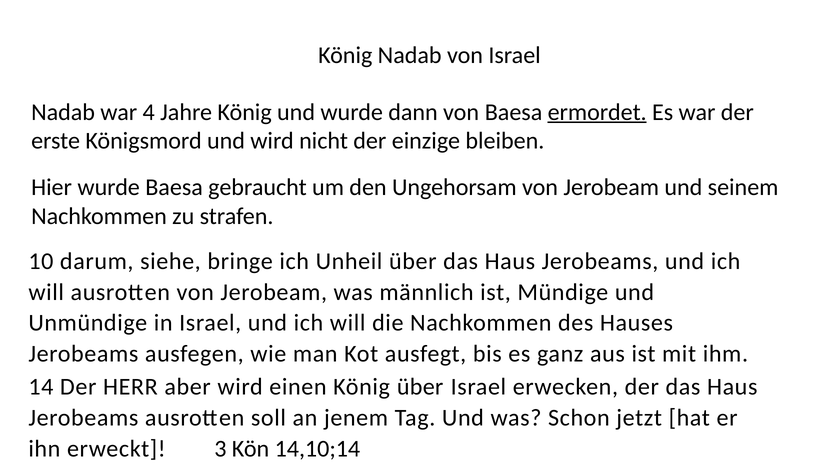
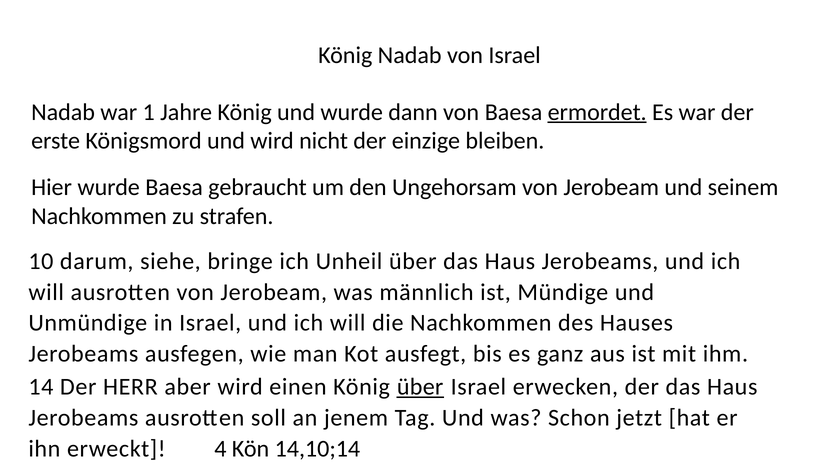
4: 4 -> 1
über at (420, 386) underline: none -> present
3: 3 -> 4
